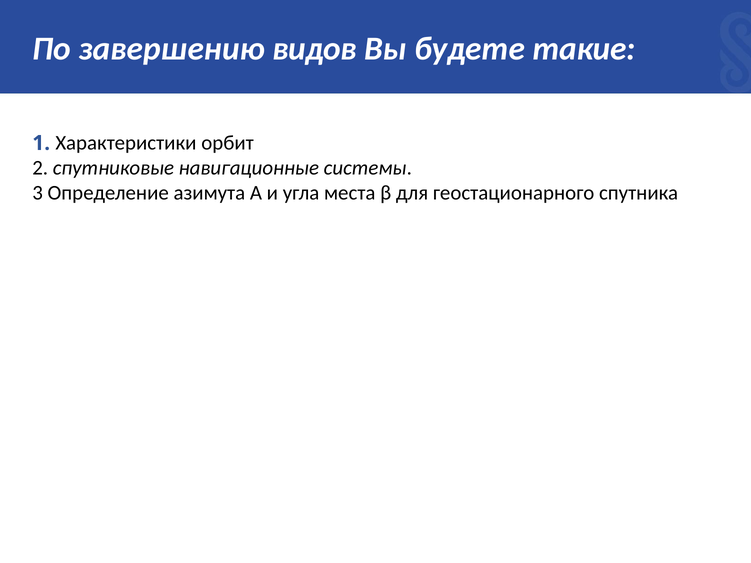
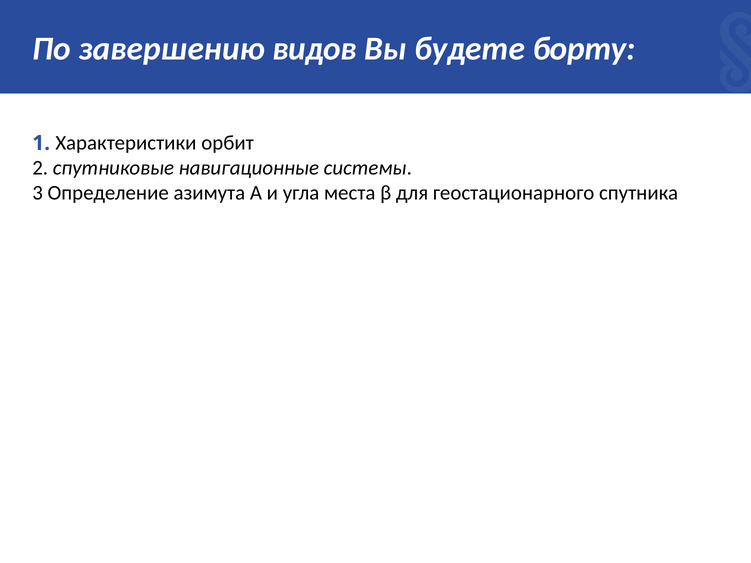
такие: такие -> борту
